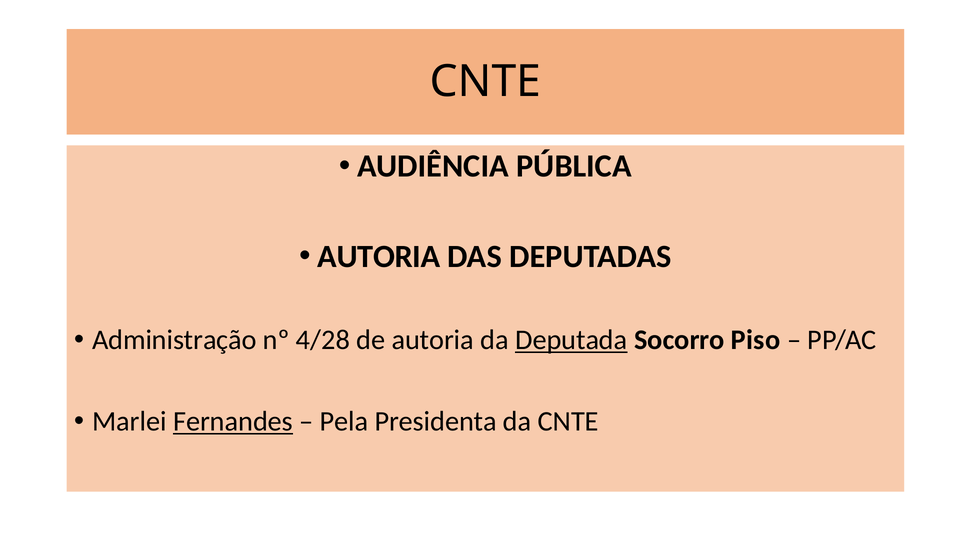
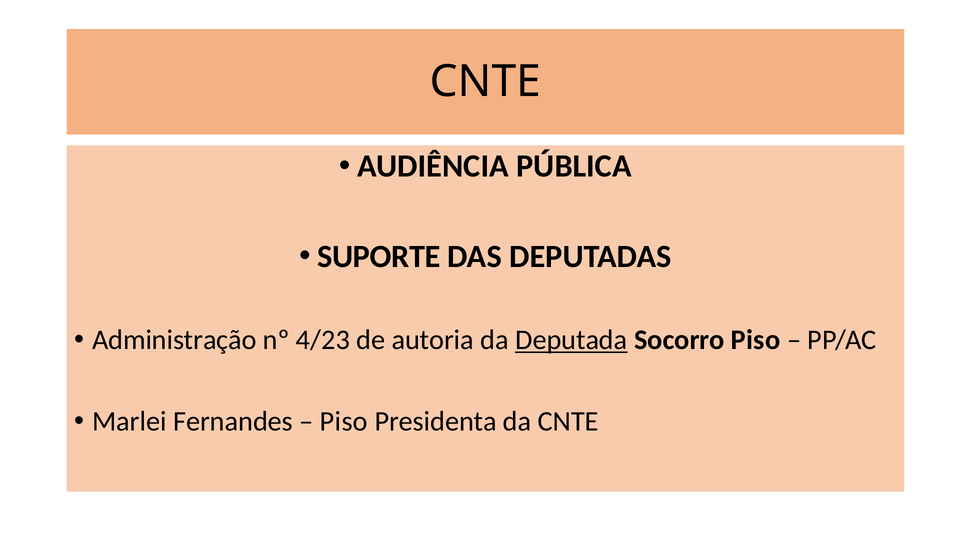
AUTORIA at (379, 257): AUTORIA -> SUPORTE
4/28: 4/28 -> 4/23
Fernandes underline: present -> none
Pela at (344, 422): Pela -> Piso
